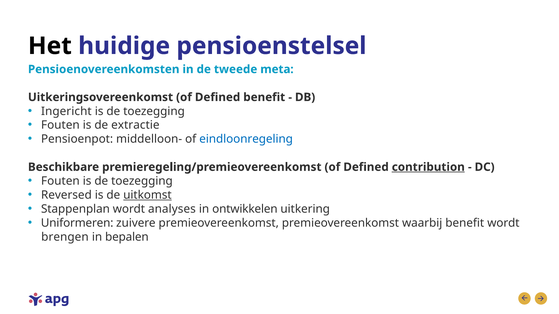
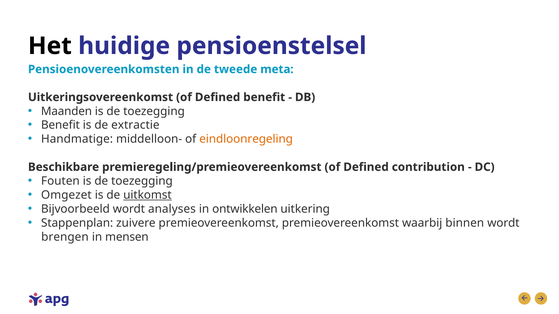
Ingericht: Ingericht -> Maanden
Fouten at (60, 125): Fouten -> Benefit
Pensioenpot: Pensioenpot -> Handmatige
eindloonregeling colour: blue -> orange
contribution underline: present -> none
Reversed: Reversed -> Omgezet
Stappenplan: Stappenplan -> Bijvoorbeeld
Uniformeren: Uniformeren -> Stappenplan
waarbij benefit: benefit -> binnen
bepalen: bepalen -> mensen
